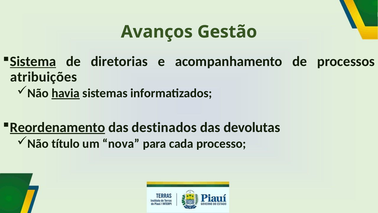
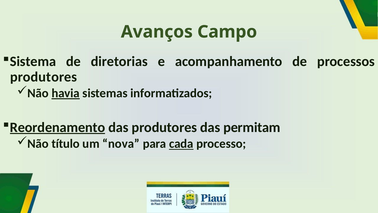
Gestão: Gestão -> Campo
Sistema underline: present -> none
atribuições at (44, 77): atribuições -> produtores
das destinados: destinados -> produtores
devolutas: devolutas -> permitam
cada underline: none -> present
